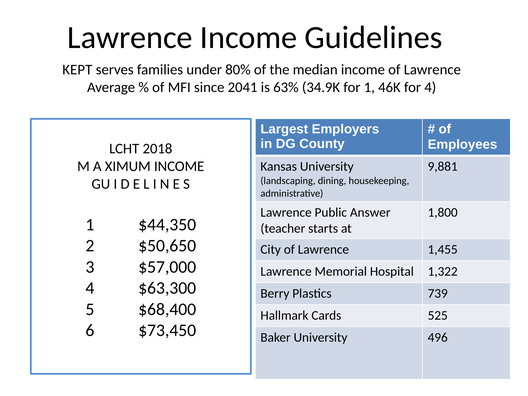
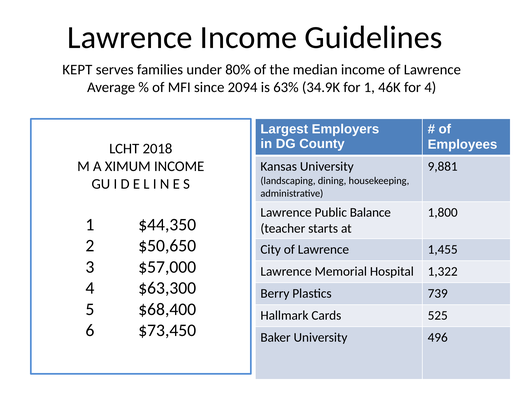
2041: 2041 -> 2094
Answer: Answer -> Balance
